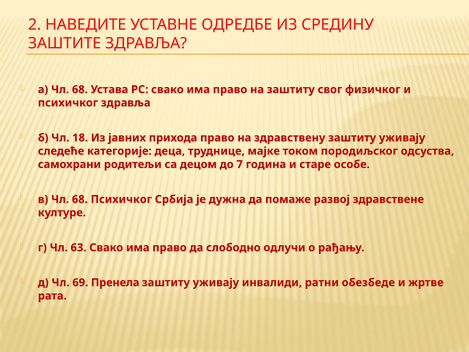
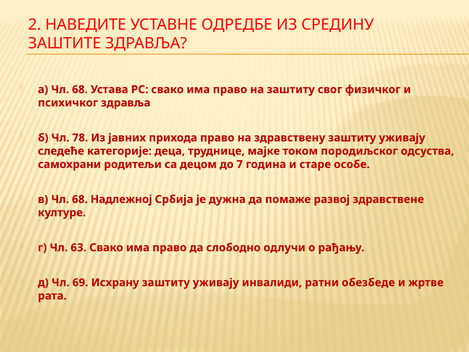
18: 18 -> 78
68 Психичког: Психичког -> Надлежној
Пренела: Пренела -> Исхрану
